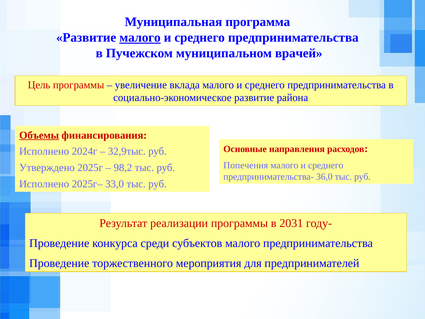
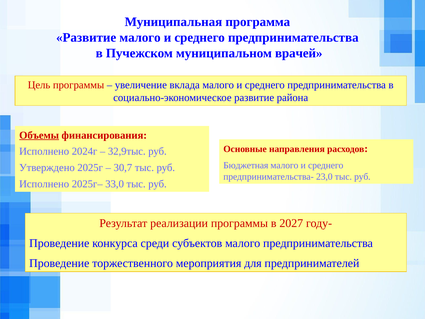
малого at (140, 37) underline: present -> none
Попечения: Попечения -> Бюджетная
98,2: 98,2 -> 30,7
36,0: 36,0 -> 23,0
2031: 2031 -> 2027
